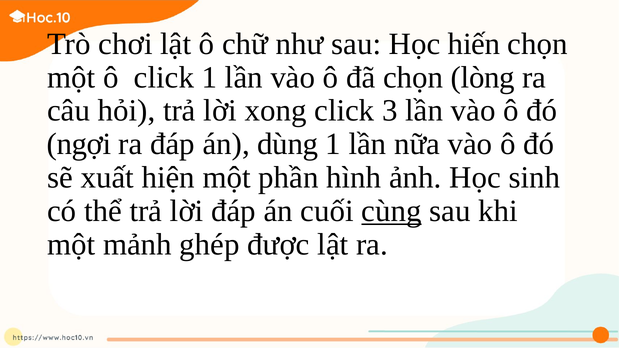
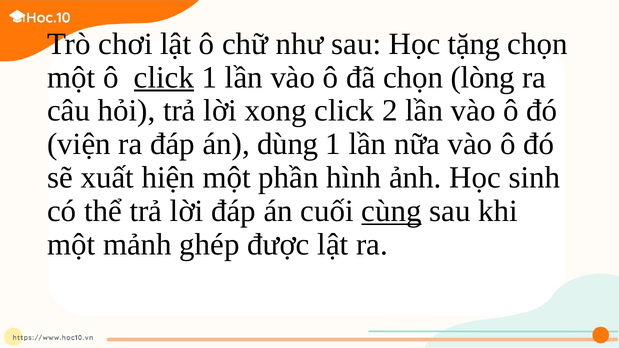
hiến: hiến -> tặng
click at (164, 77) underline: none -> present
3: 3 -> 2
ngợi: ngợi -> viện
